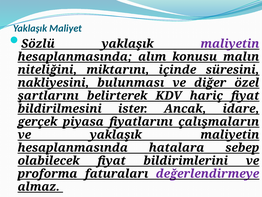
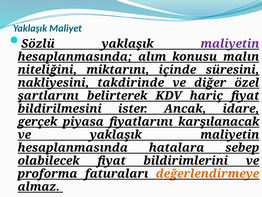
bulunması: bulunması -> takdirinde
çalışmaların: çalışmaların -> karşılanacak
değerlendirmeye colour: purple -> orange
